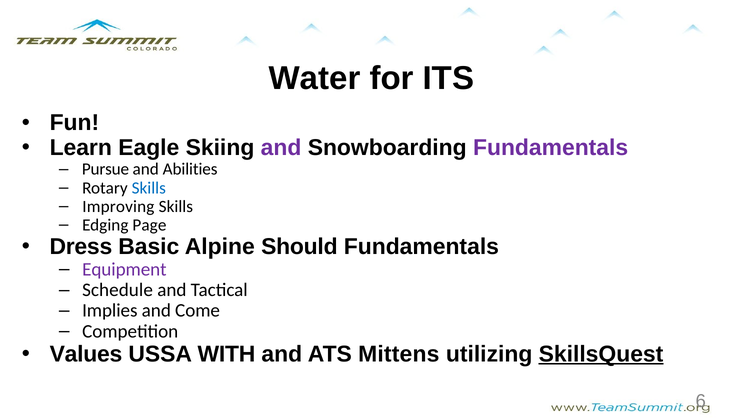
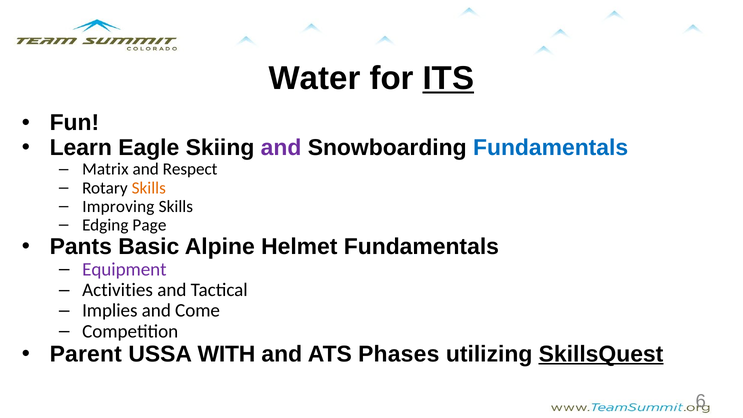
ITS underline: none -> present
Fundamentals at (551, 148) colour: purple -> blue
Pursue: Pursue -> Matrix
Abilities: Abilities -> Respect
Skills at (149, 188) colour: blue -> orange
Dress: Dress -> Pants
Should: Should -> Helmet
Schedule: Schedule -> Activities
Values: Values -> Parent
Mittens: Mittens -> Phases
